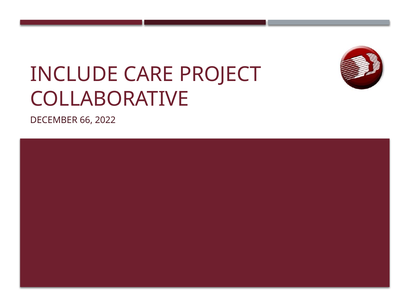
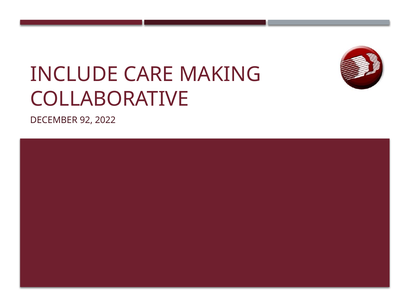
PROJECT: PROJECT -> MAKING
66: 66 -> 92
